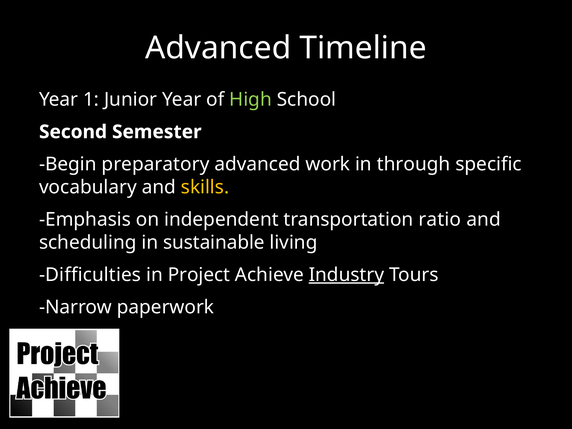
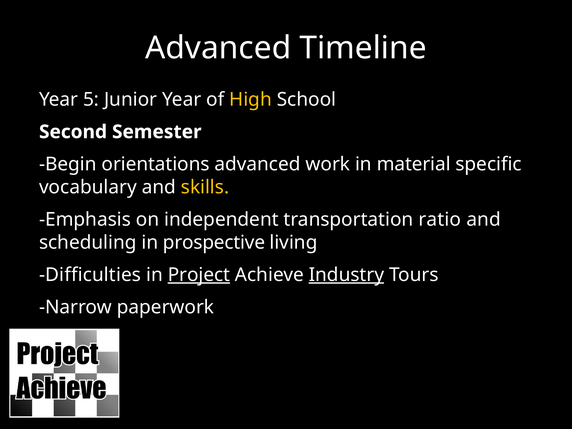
1: 1 -> 5
High colour: light green -> yellow
preparatory: preparatory -> orientations
through: through -> material
sustainable: sustainable -> prospective
Project underline: none -> present
